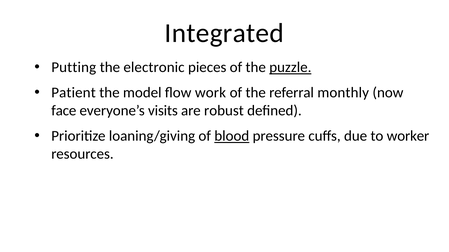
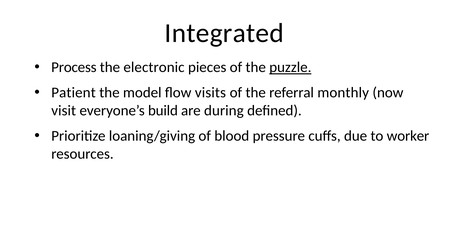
Putting: Putting -> Process
work: work -> visits
face: face -> visit
visits: visits -> build
robust: robust -> during
blood underline: present -> none
